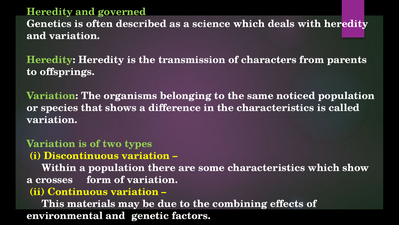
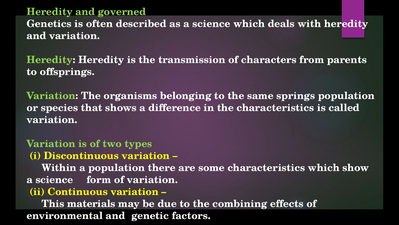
noticed: noticed -> springs
crosses at (54, 179): crosses -> science
